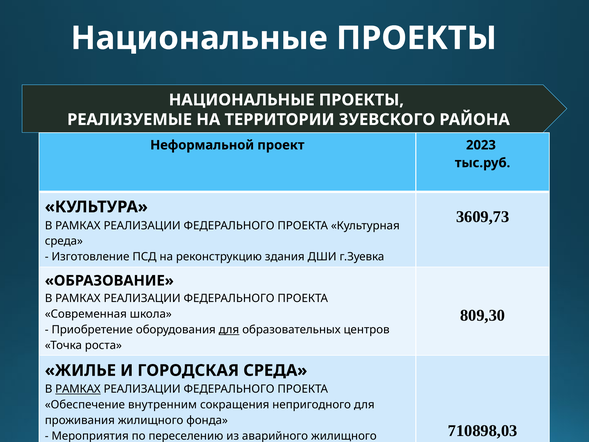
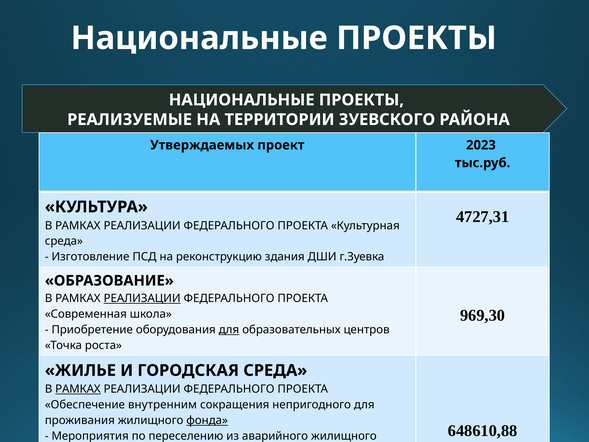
Неформальной: Неформальной -> Утверждаемых
3609,73: 3609,73 -> 4727,31
РЕАЛИЗАЦИИ at (142, 298) underline: none -> present
809,30: 809,30 -> 969,30
фонда at (207, 420) underline: none -> present
710898,03: 710898,03 -> 648610,88
